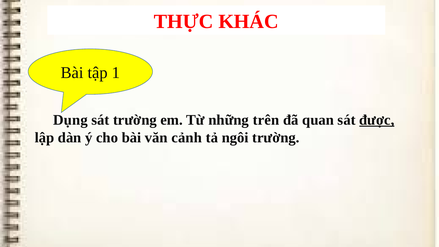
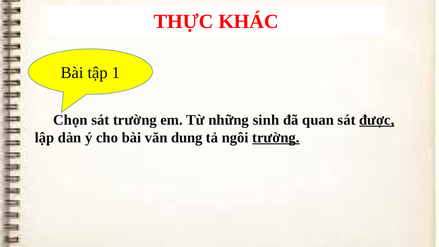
Dụng: Dụng -> Chọn
trên: trên -> sinh
cảnh: cảnh -> dung
trường at (276, 137) underline: none -> present
